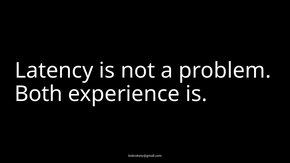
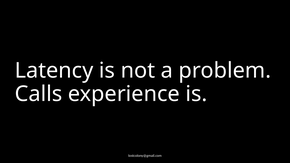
Both: Both -> Calls
